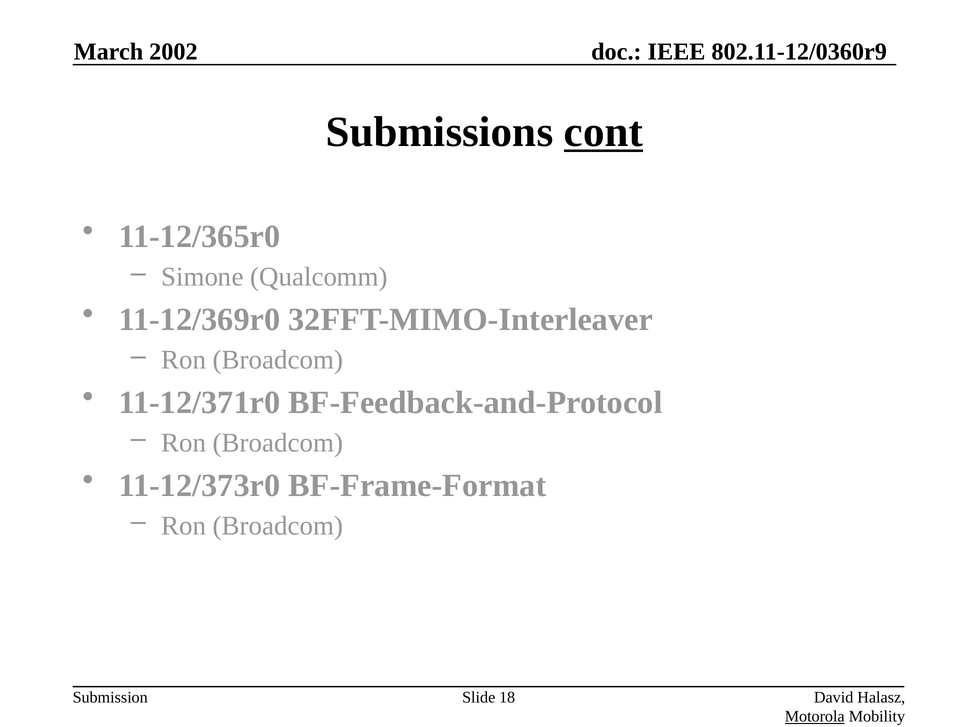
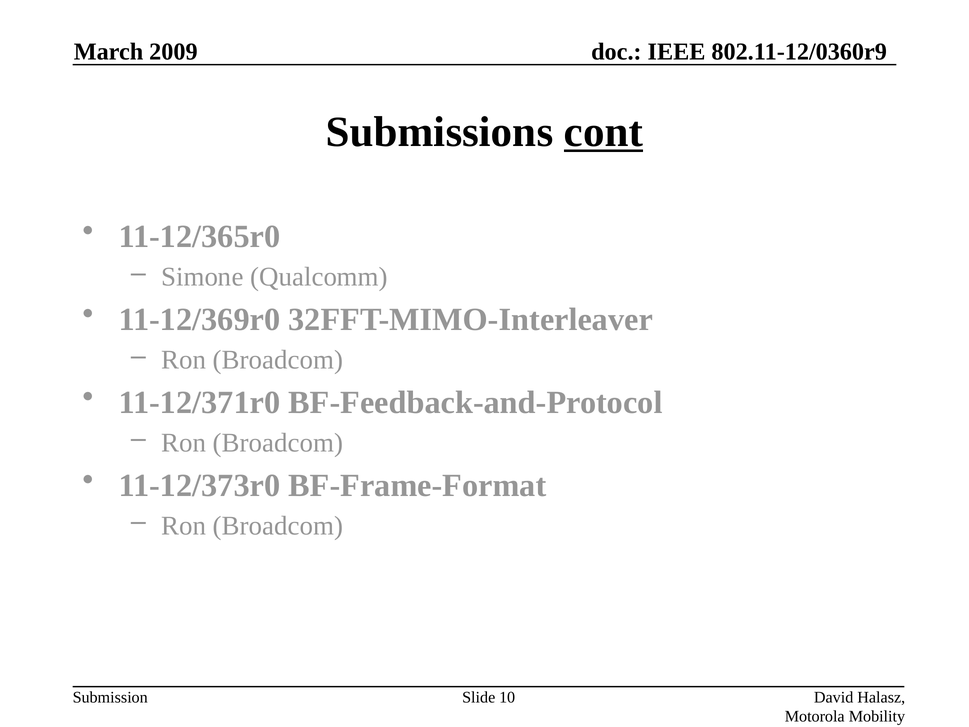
2002: 2002 -> 2009
18: 18 -> 10
Motorola underline: present -> none
